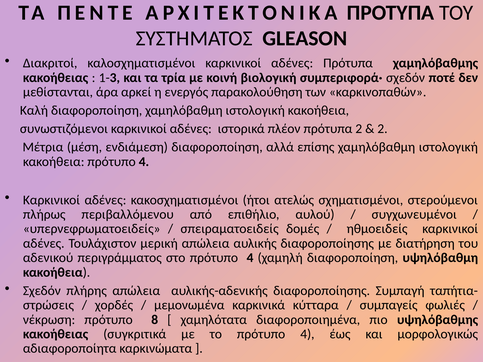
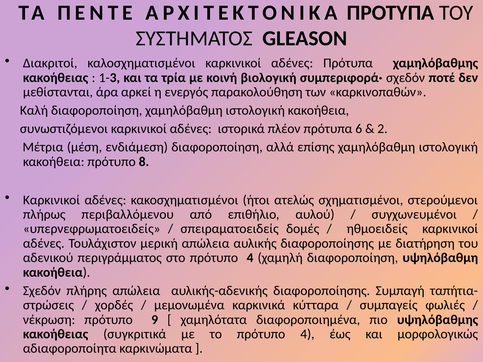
πρότυπα 2: 2 -> 6
κακοήθεια πρότυπο 4: 4 -> 8
8: 8 -> 9
